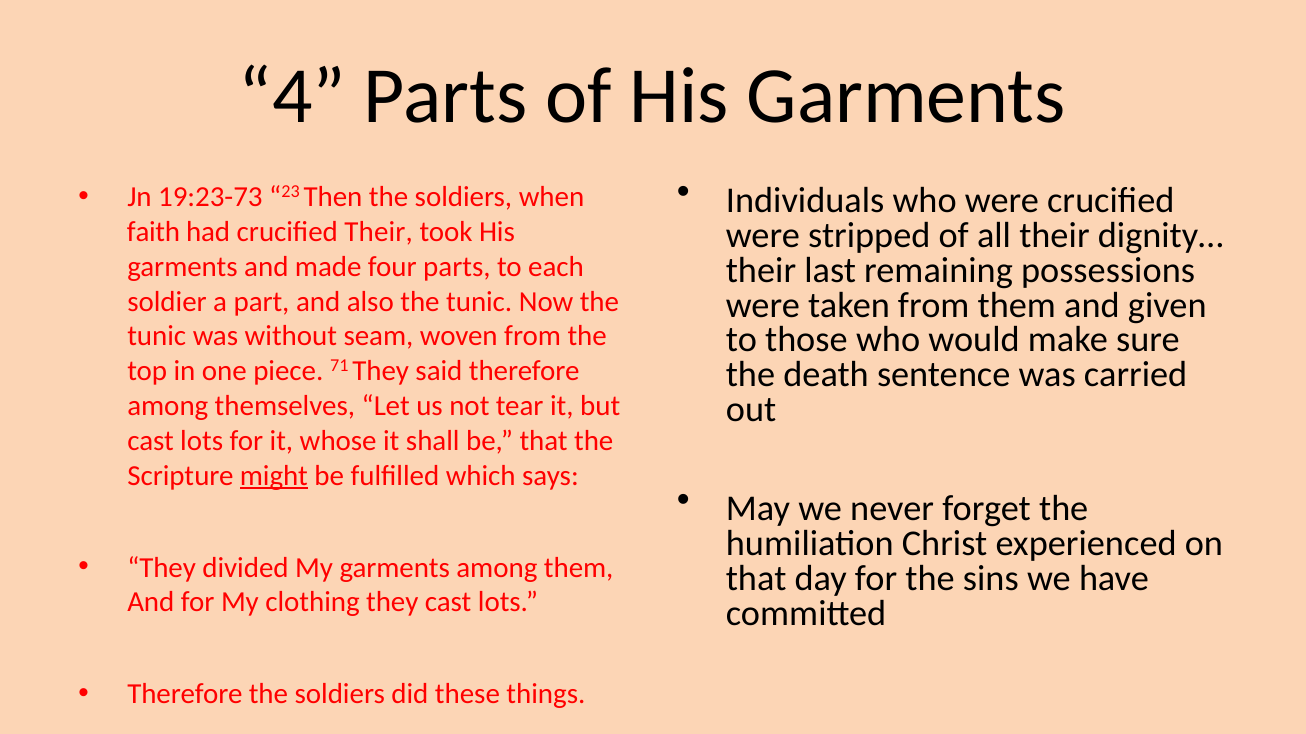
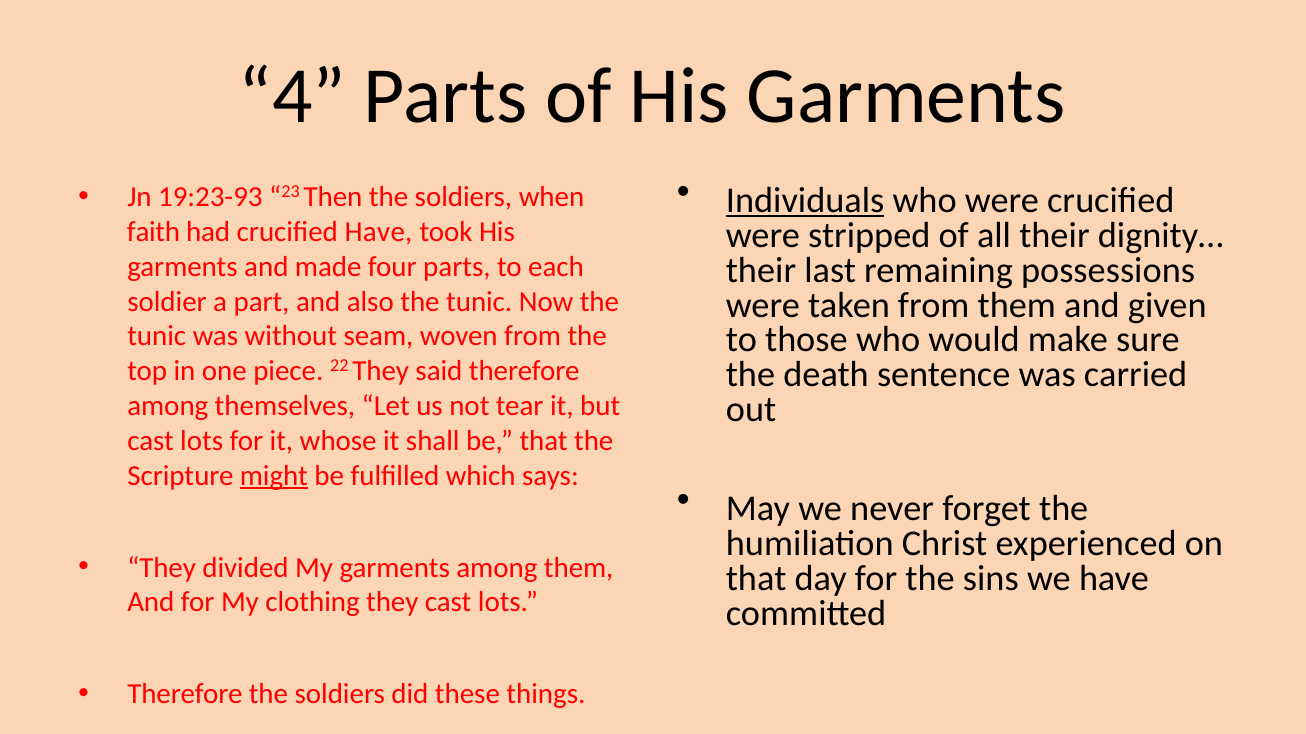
Individuals underline: none -> present
19:23-73: 19:23-73 -> 19:23-93
crucified Their: Their -> Have
71: 71 -> 22
